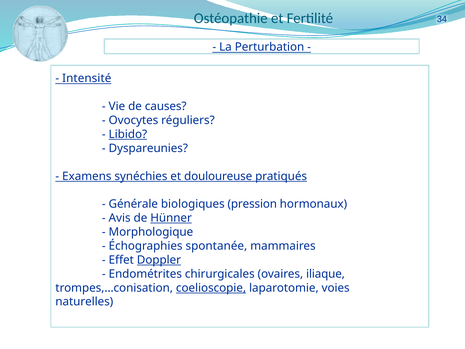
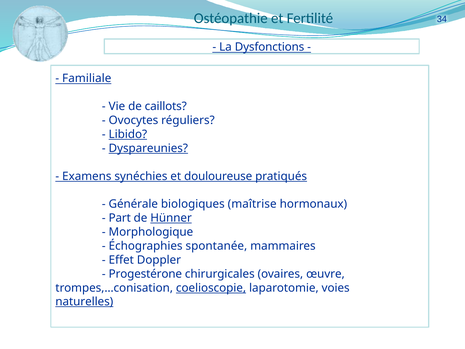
Perturbation: Perturbation -> Dysfonctions
Intensité: Intensité -> Familiale
causes: causes -> caillots
Dyspareunies underline: none -> present
pression: pression -> maîtrise
Avis: Avis -> Part
Doppler underline: present -> none
Endométrites: Endométrites -> Progestérone
iliaque: iliaque -> œuvre
naturelles underline: none -> present
